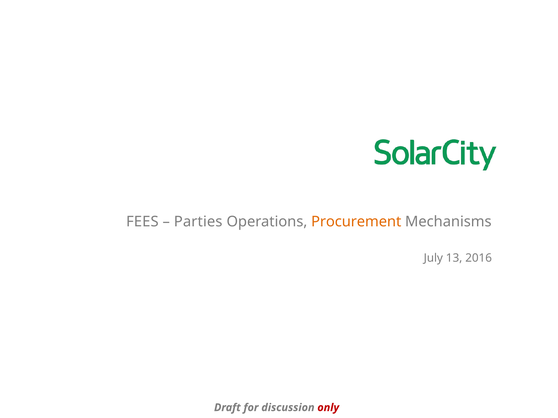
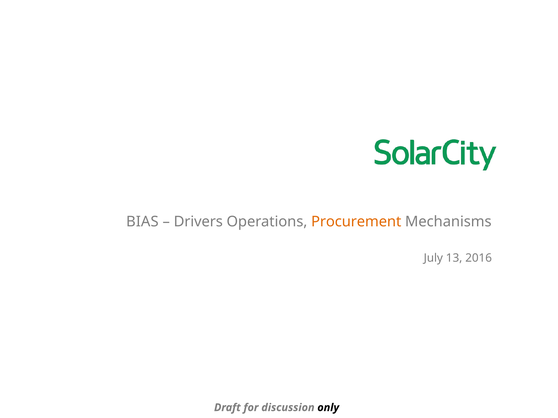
FEES: FEES -> BIAS
Parties: Parties -> Drivers
only colour: red -> black
